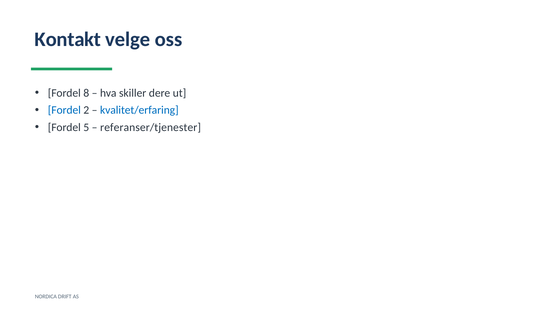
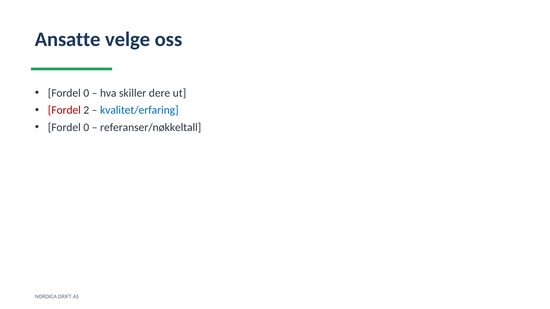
Kontakt: Kontakt -> Ansatte
8 at (86, 93): 8 -> 0
Fordel at (64, 110) colour: blue -> red
5 at (86, 128): 5 -> 0
referanser/tjenester: referanser/tjenester -> referanser/nøkkeltall
